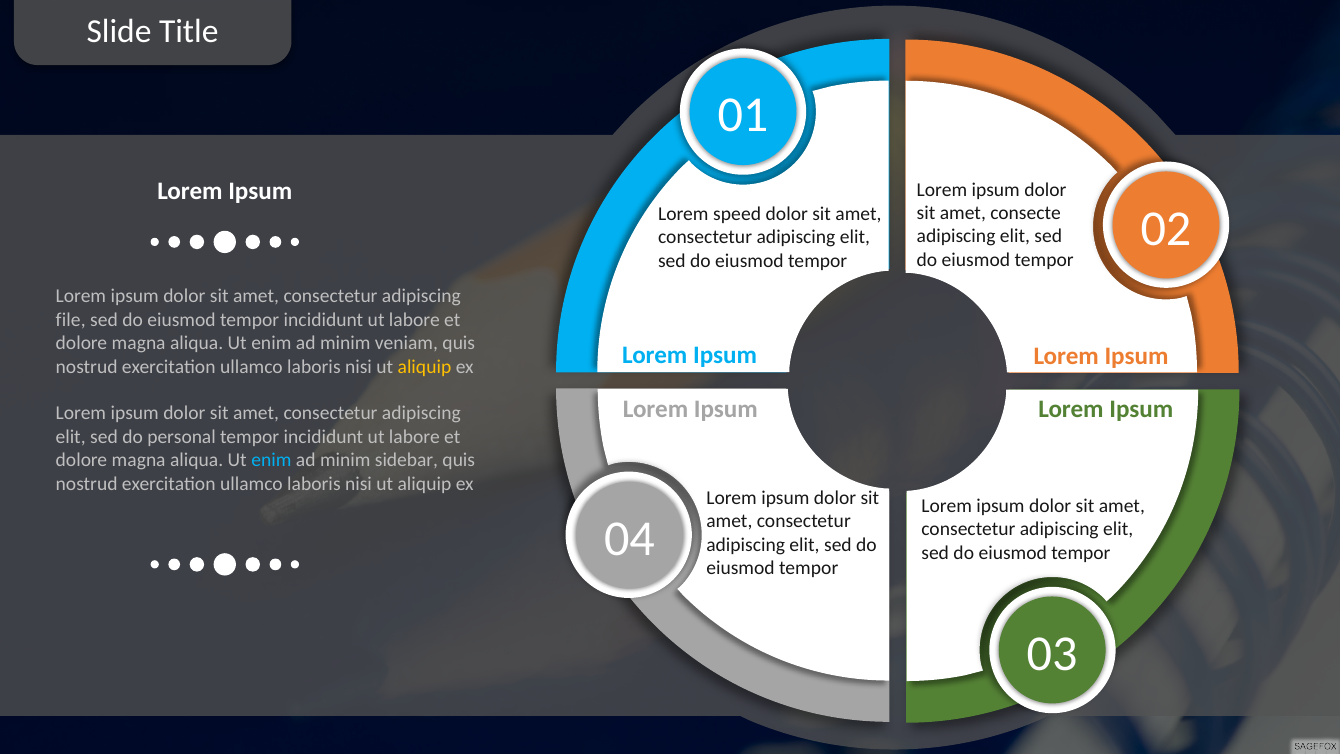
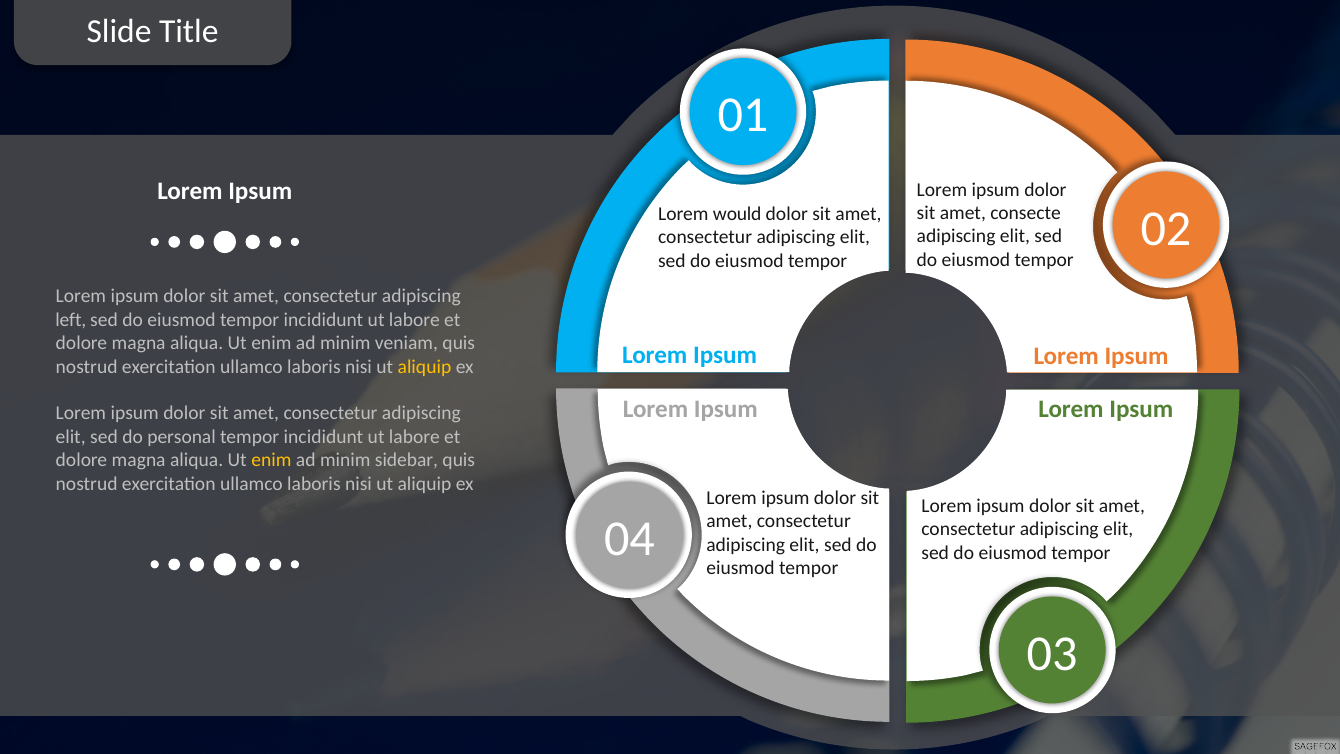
speed: speed -> would
file: file -> left
enim at (271, 460) colour: light blue -> yellow
